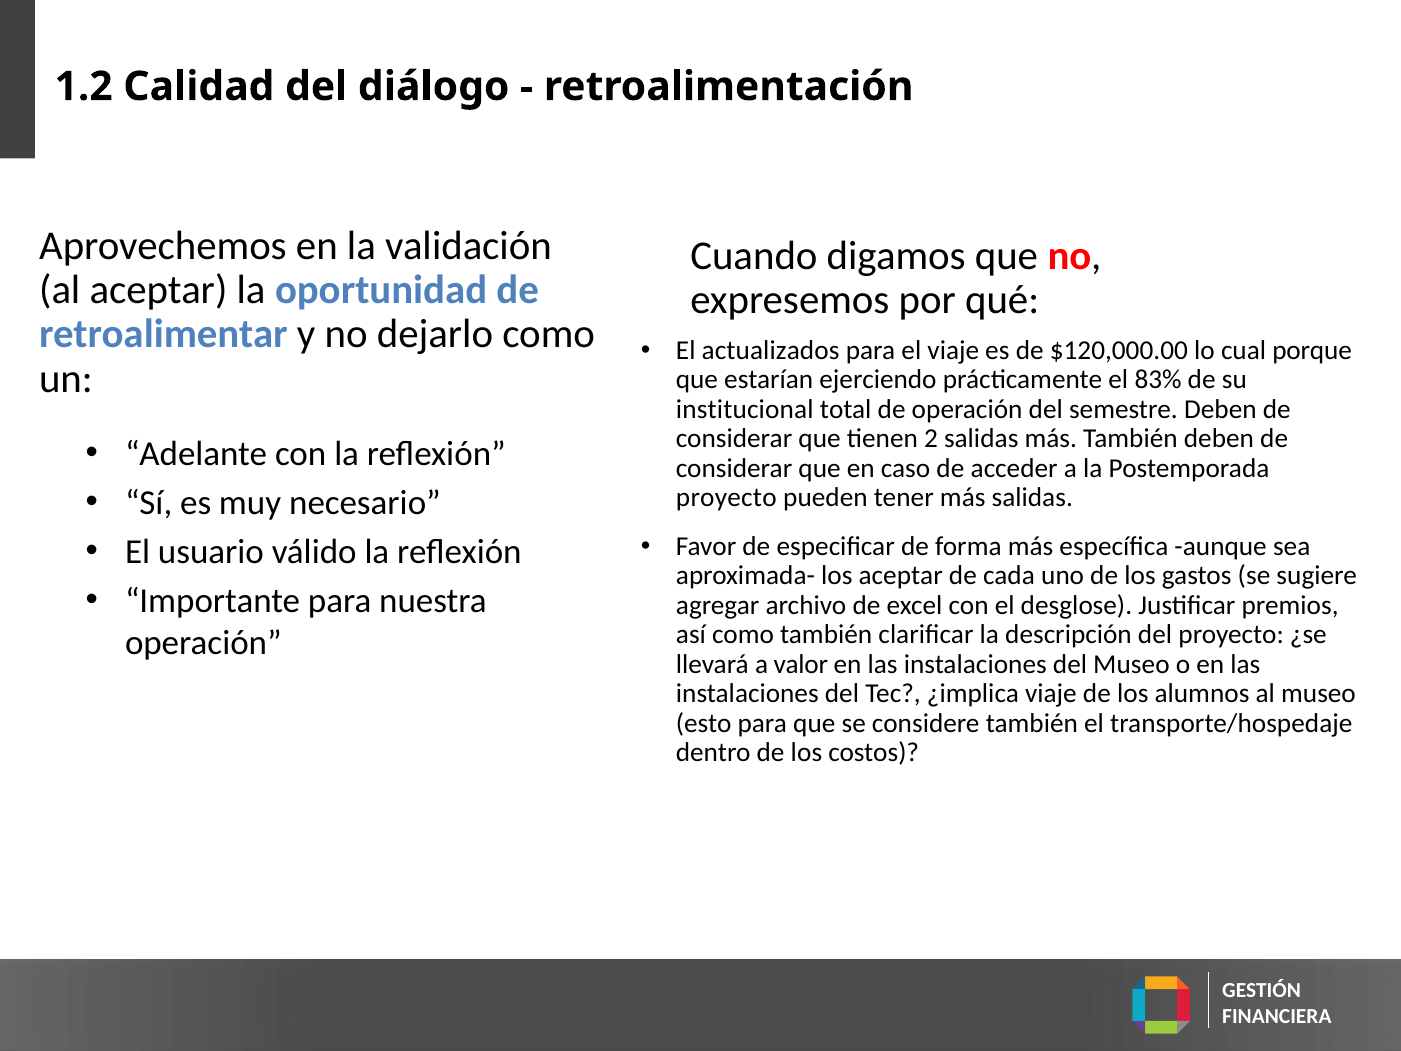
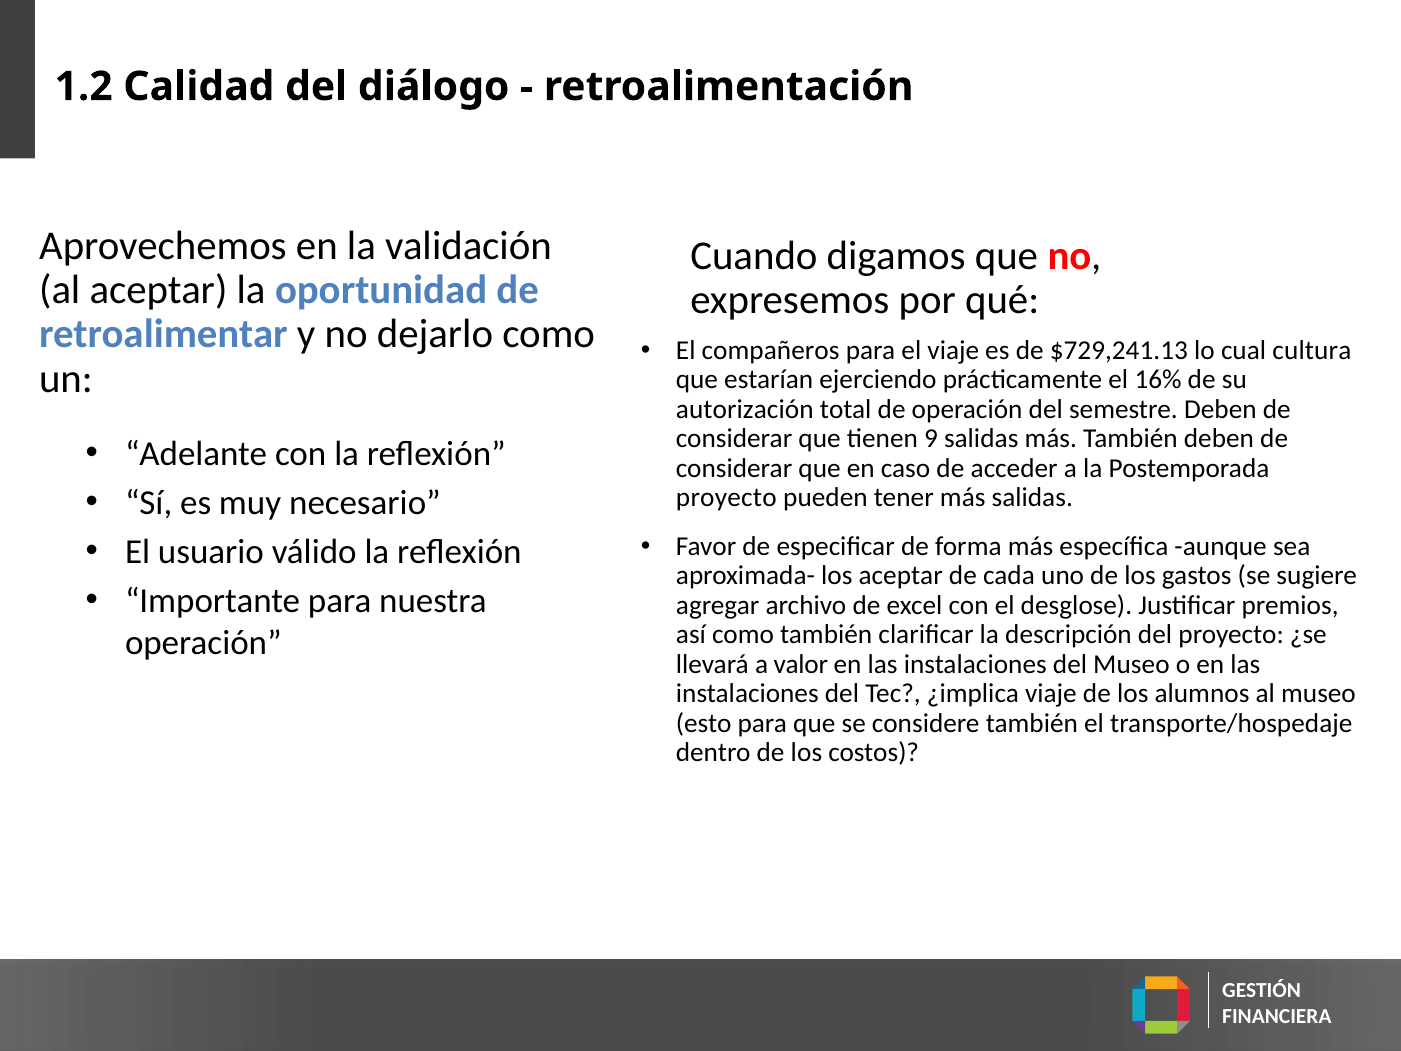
actualizados: actualizados -> compañeros
$120,000.00: $120,000.00 -> $729,241.13
porque: porque -> cultura
83%: 83% -> 16%
institucional: institucional -> autorización
2: 2 -> 9
